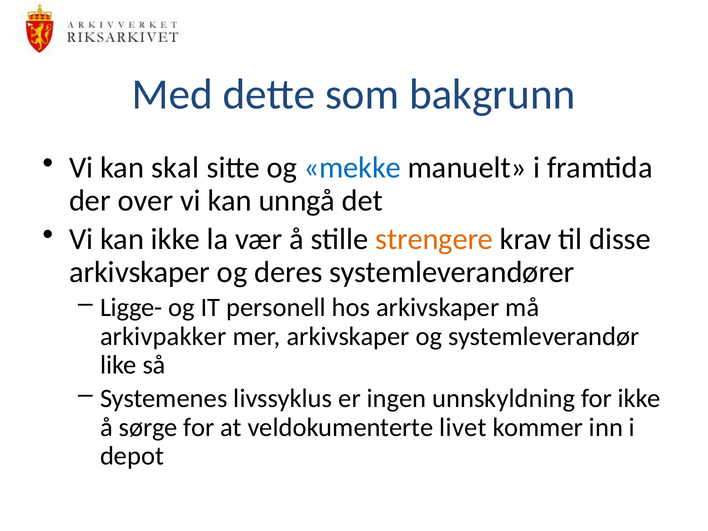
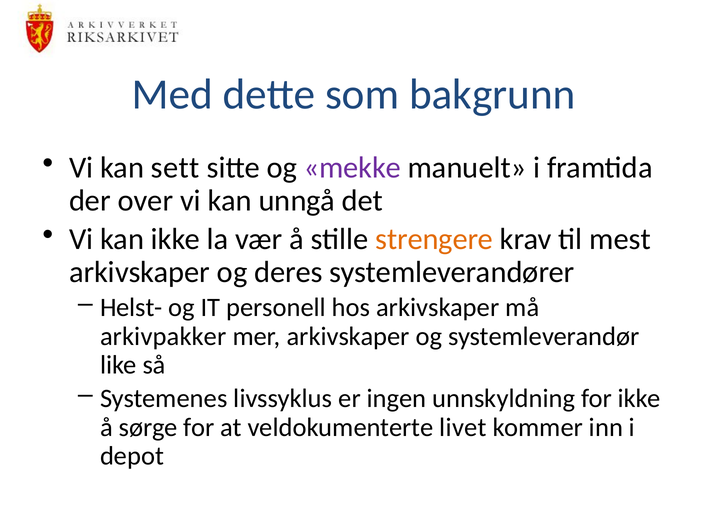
skal: skal -> sett
mekke colour: blue -> purple
disse: disse -> mest
Ligge-: Ligge- -> Helst-
